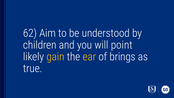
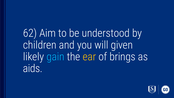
point: point -> given
gain colour: yellow -> light blue
true: true -> aids
